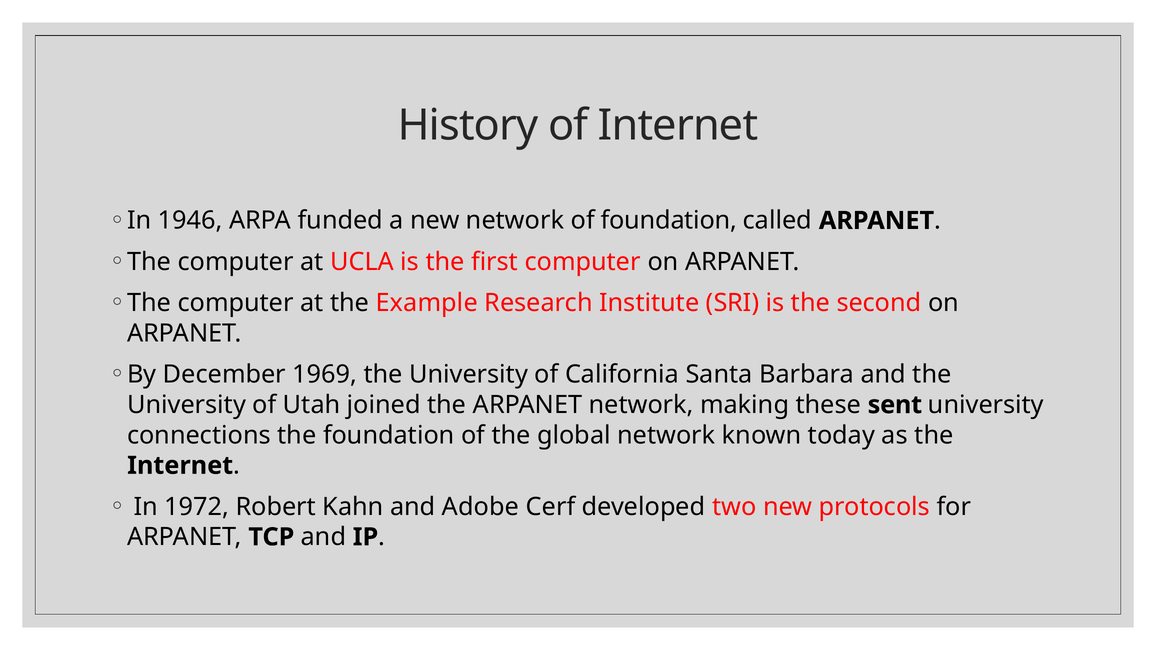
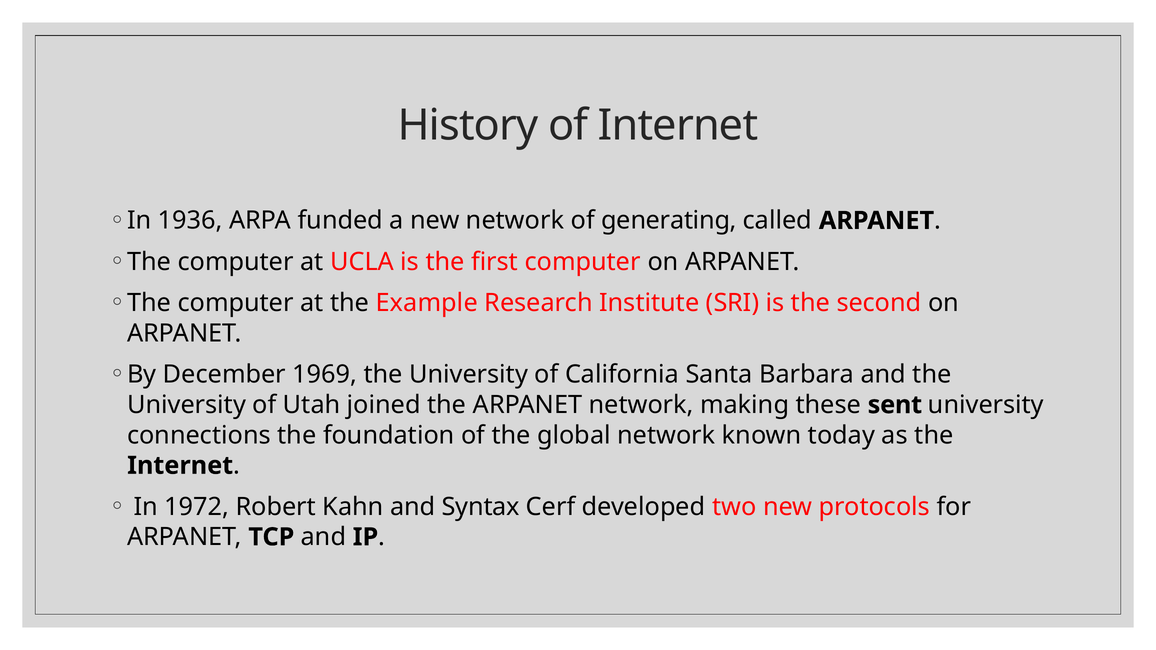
1946: 1946 -> 1936
of foundation: foundation -> generating
Adobe: Adobe -> Syntax
